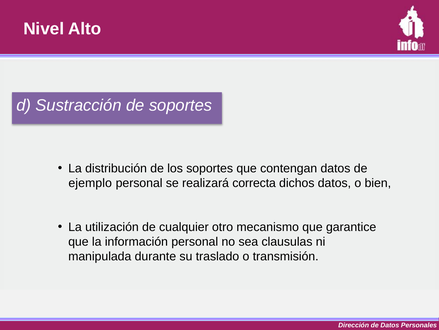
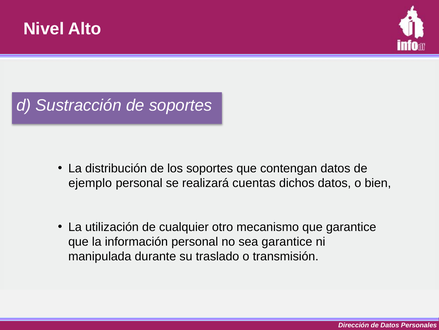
correcta: correcta -> cuentas
sea clausulas: clausulas -> garantice
